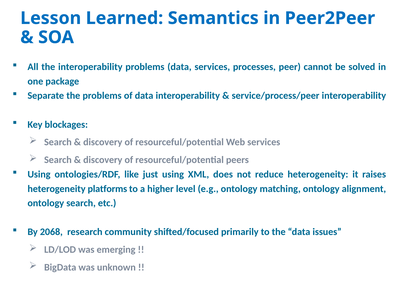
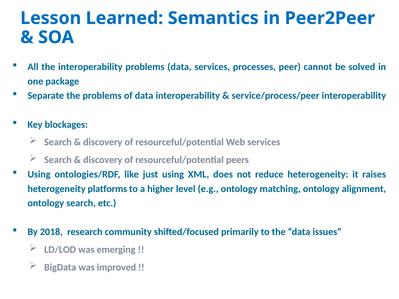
2068: 2068 -> 2018
unknown: unknown -> improved
